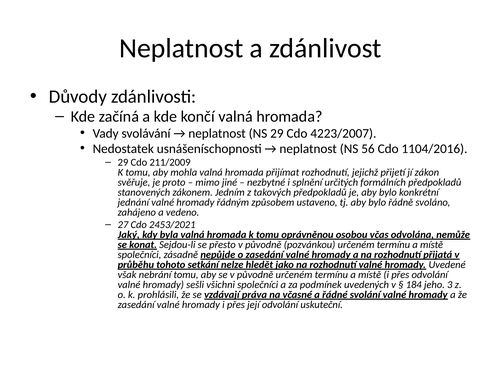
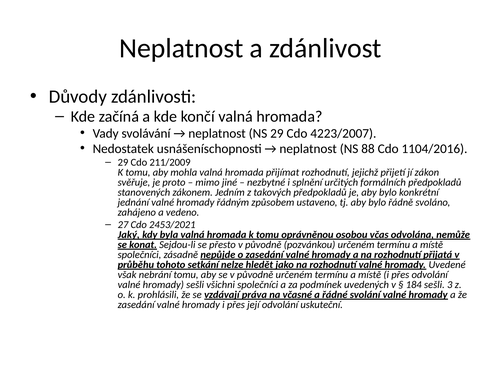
56: 56 -> 88
184 jeho: jeho -> sešli
